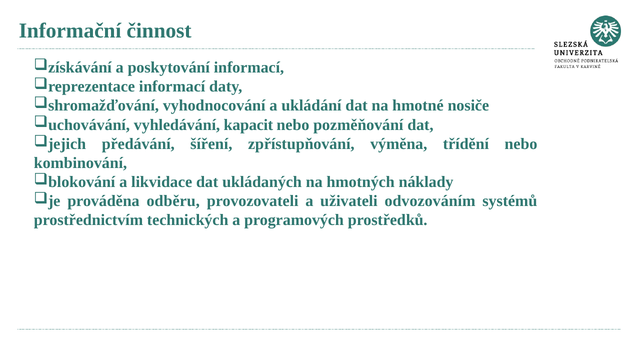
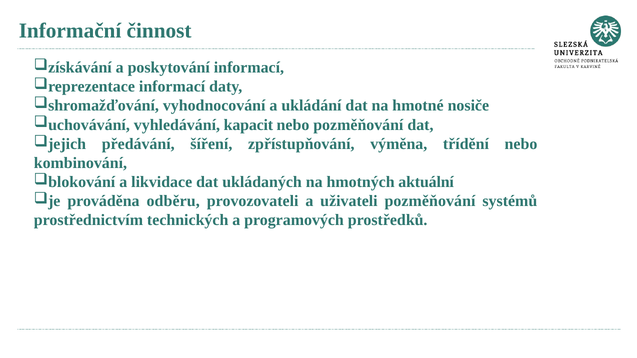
náklady: náklady -> aktuální
uživateli odvozováním: odvozováním -> pozměňování
